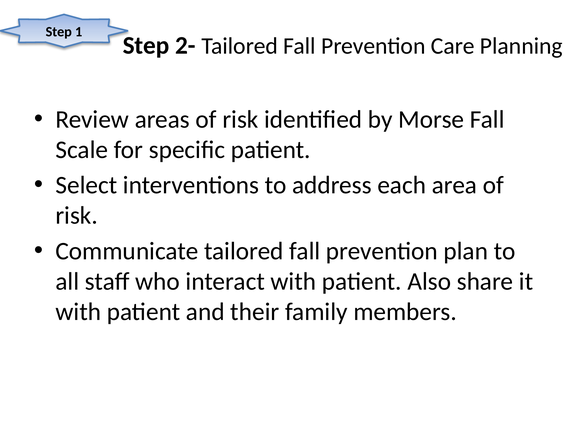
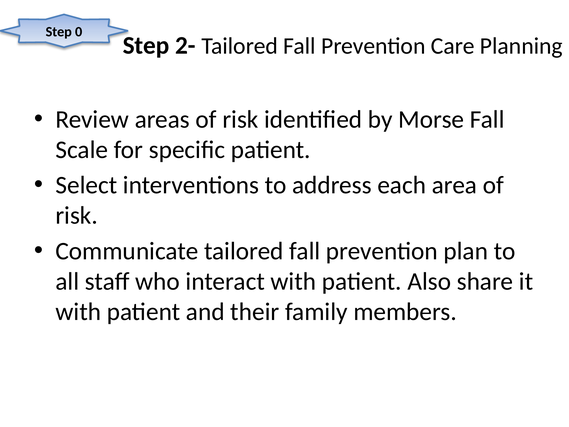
1: 1 -> 0
